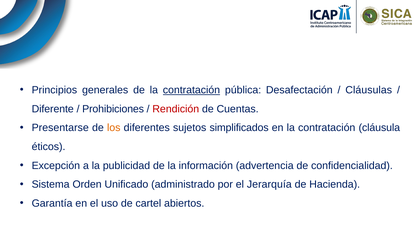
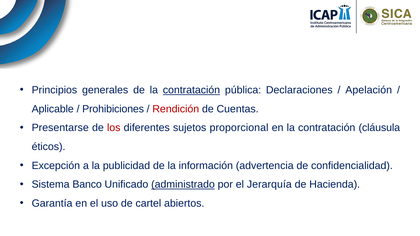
Desafectación: Desafectación -> Declaraciones
Cláusulas: Cláusulas -> Apelación
Diferente: Diferente -> Aplicable
los colour: orange -> red
simplificados: simplificados -> proporcional
Orden: Orden -> Banco
administrado underline: none -> present
